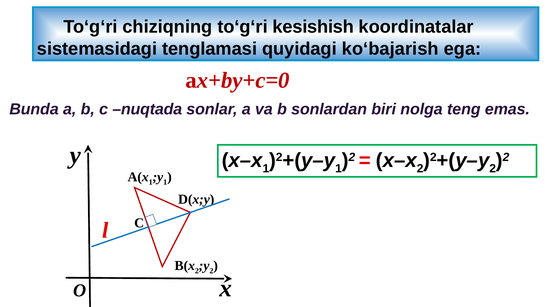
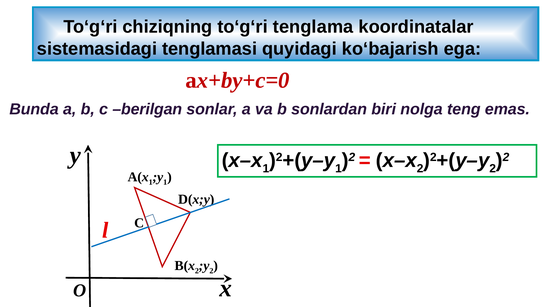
kesishish: kesishish -> tenglama
nuqtada: nuqtada -> berilgan
